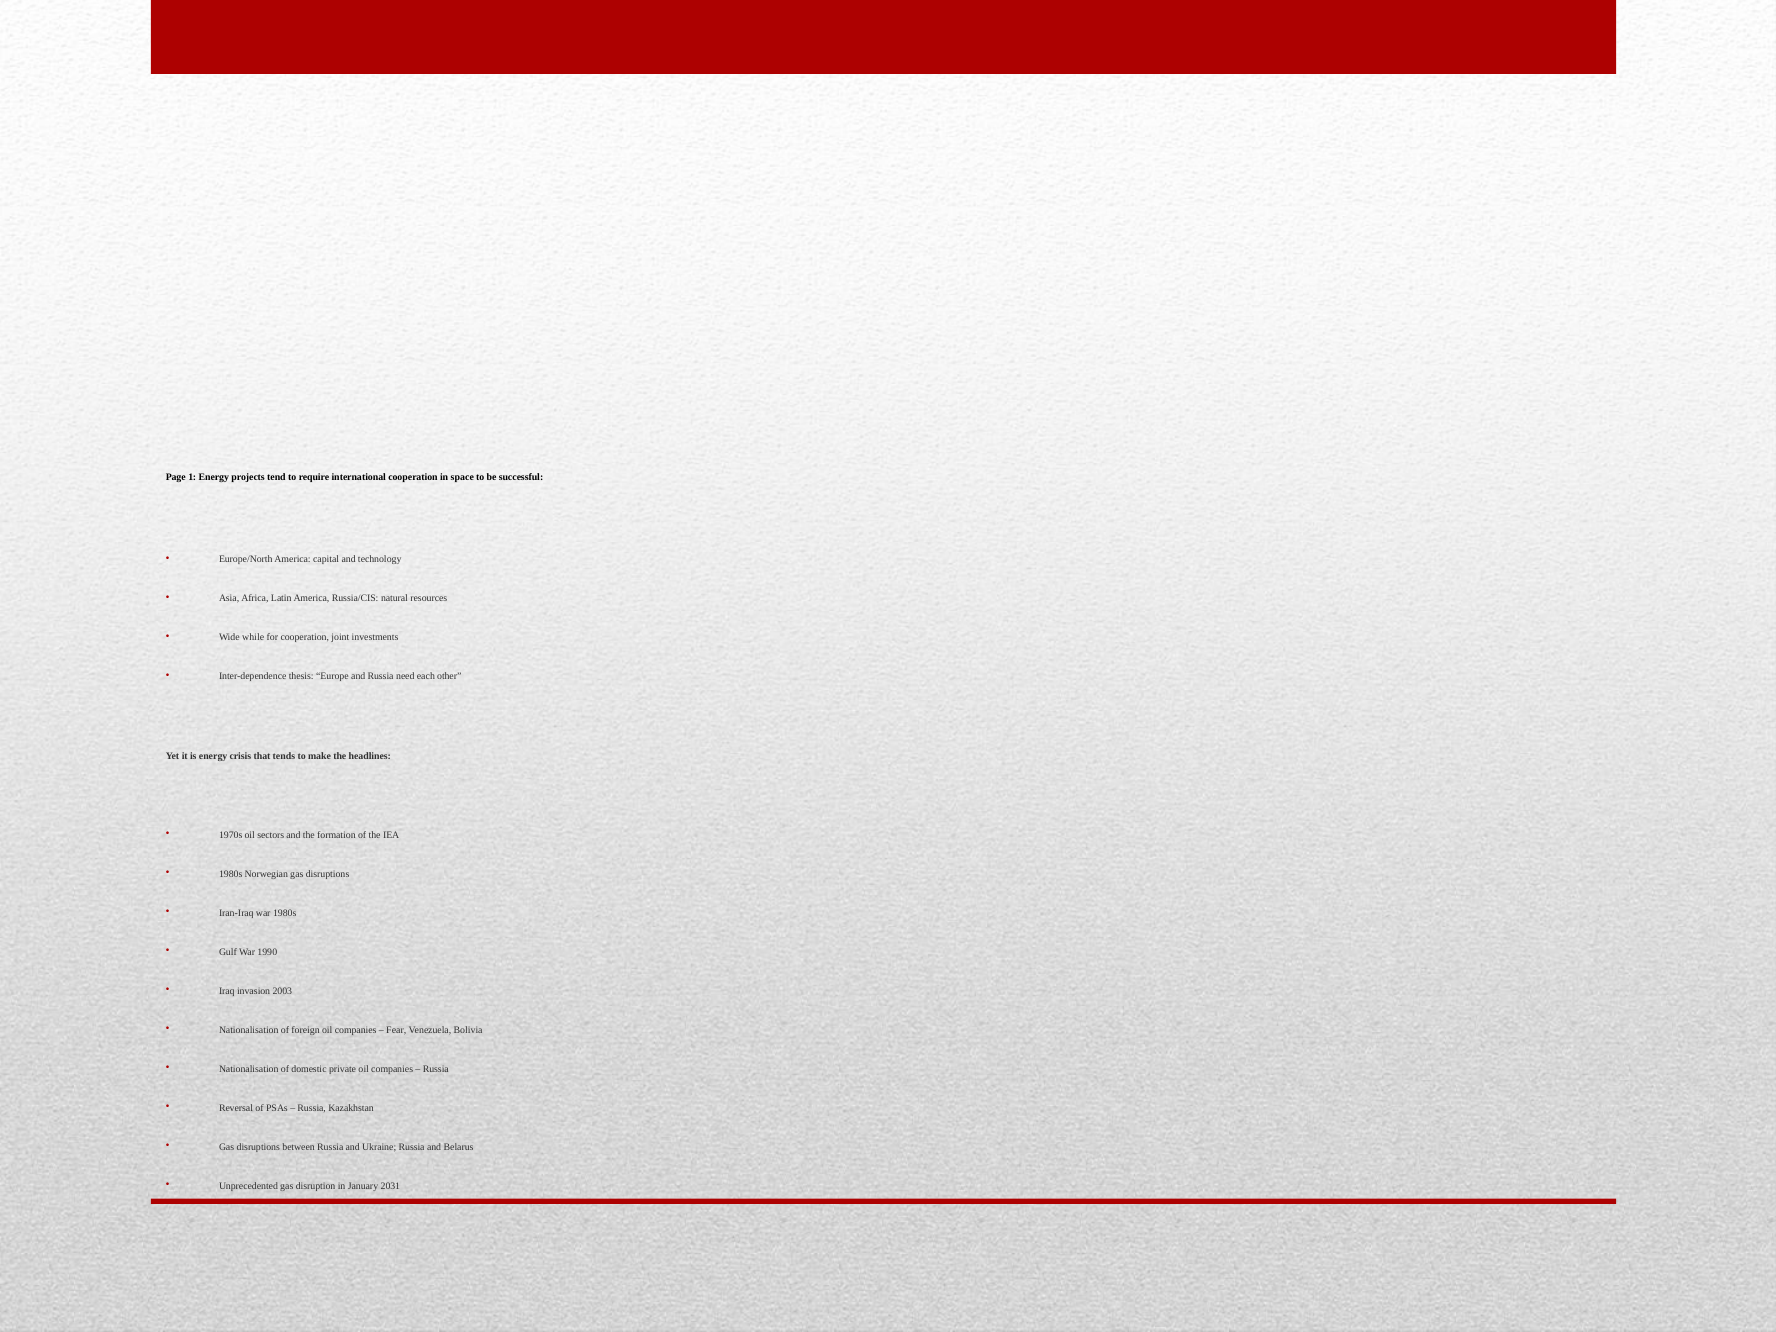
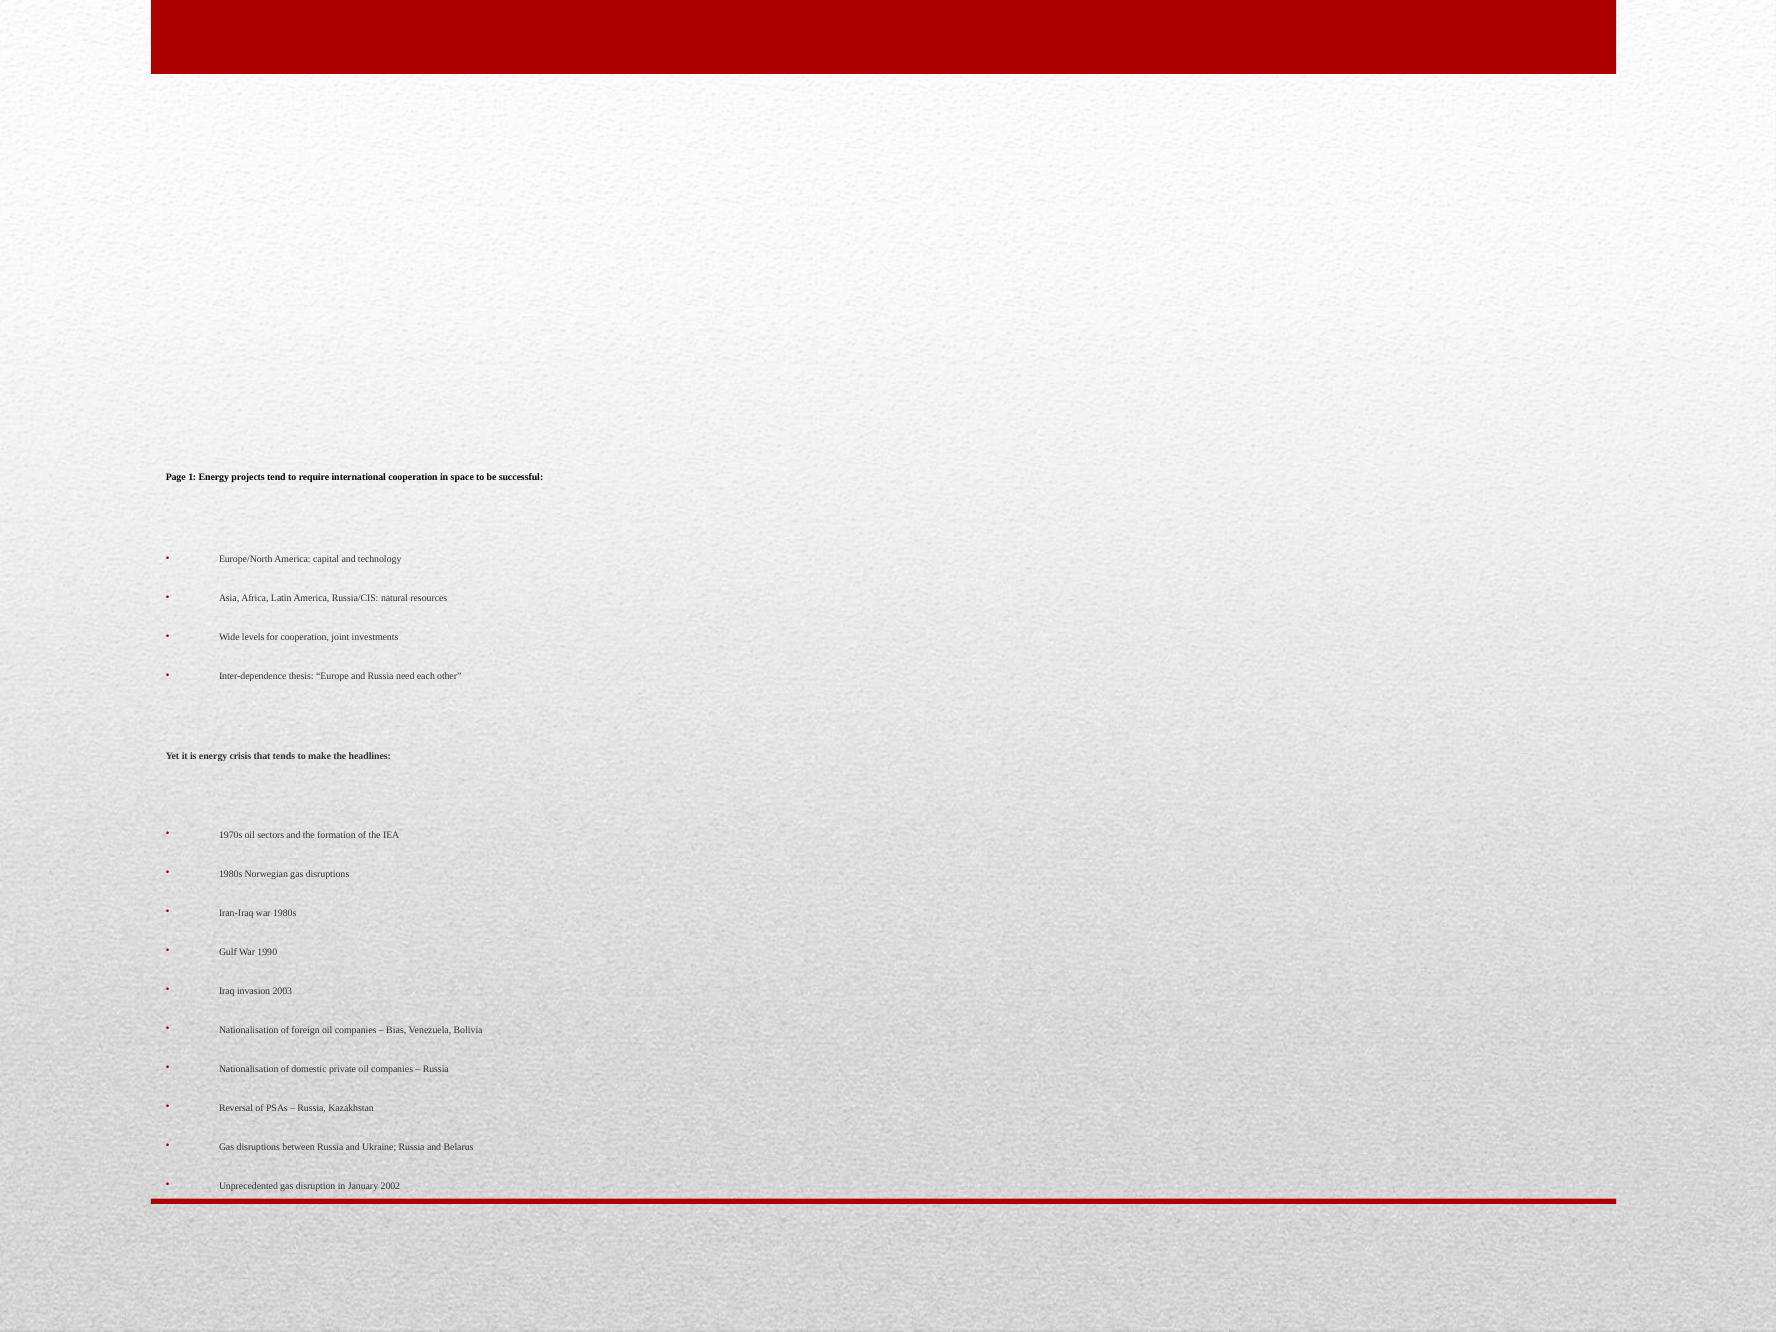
while: while -> levels
Fear: Fear -> Bias
2031: 2031 -> 2002
